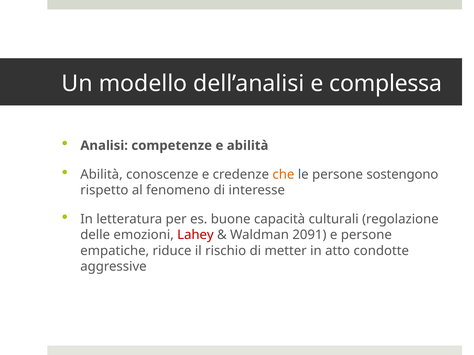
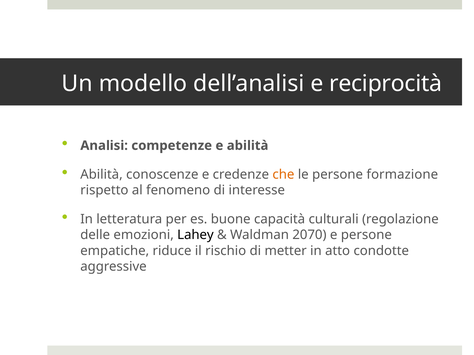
complessa: complessa -> reciprocità
sostengono: sostengono -> formazione
Lahey colour: red -> black
2091: 2091 -> 2070
